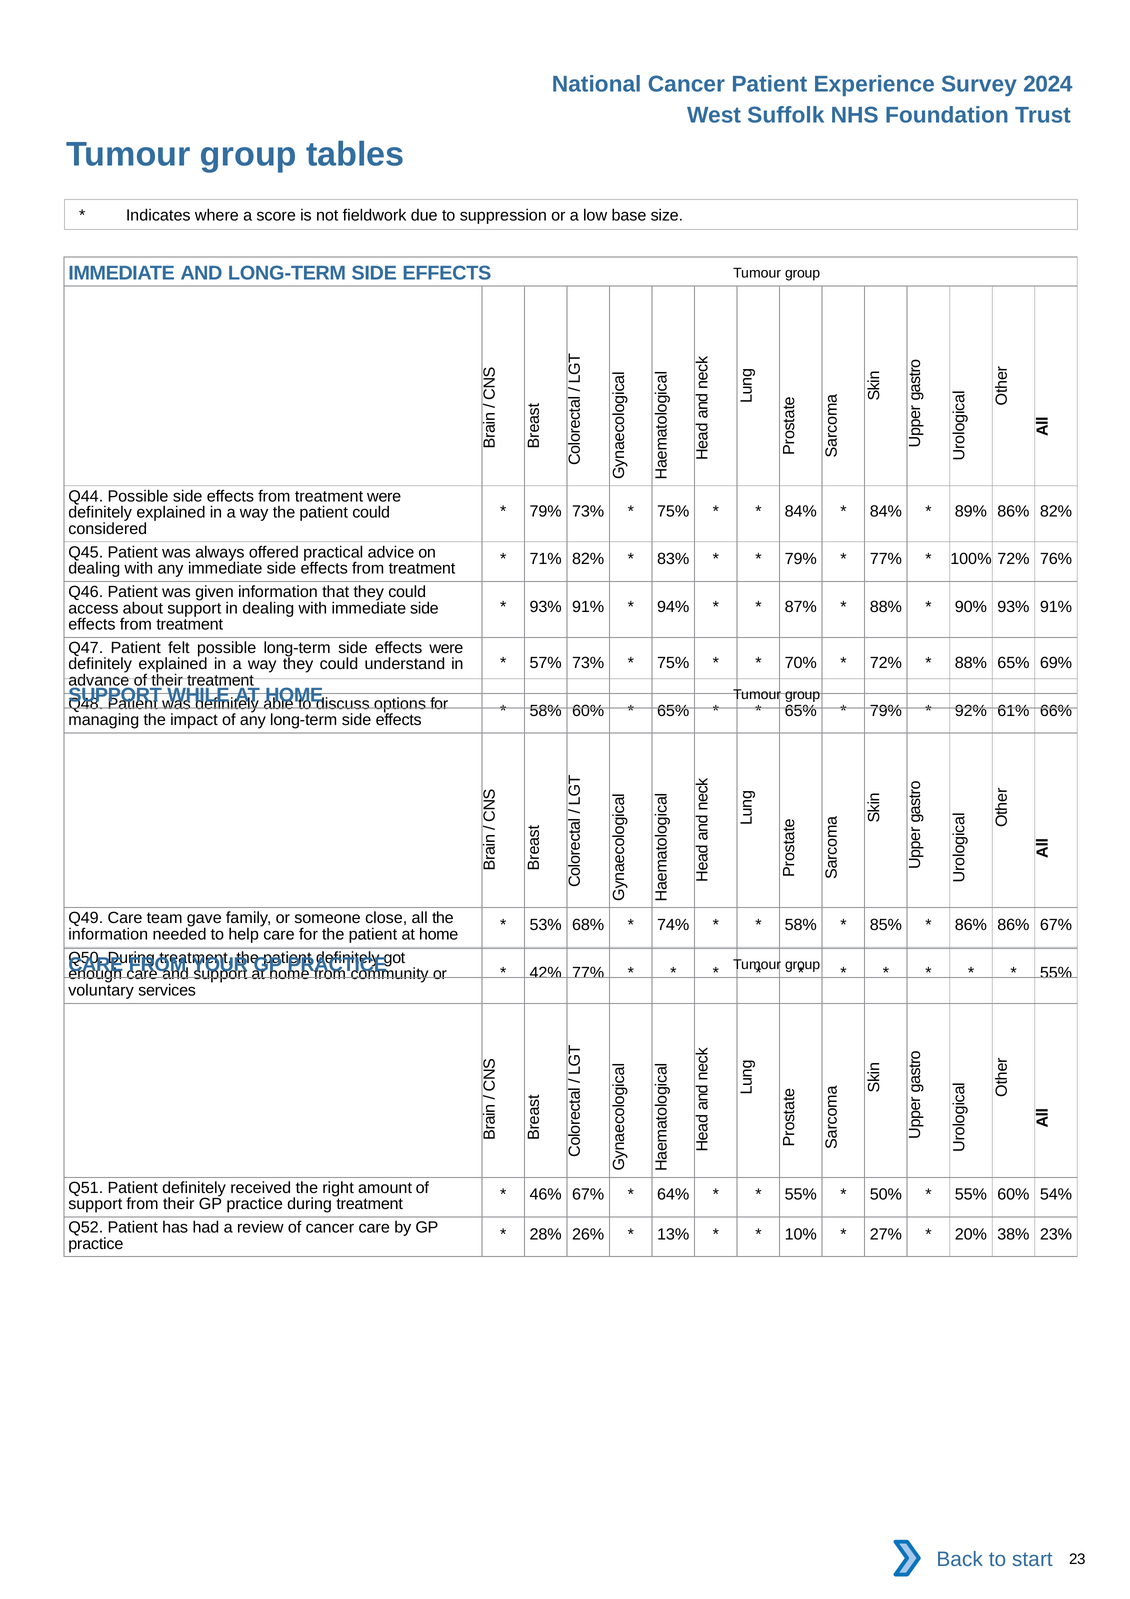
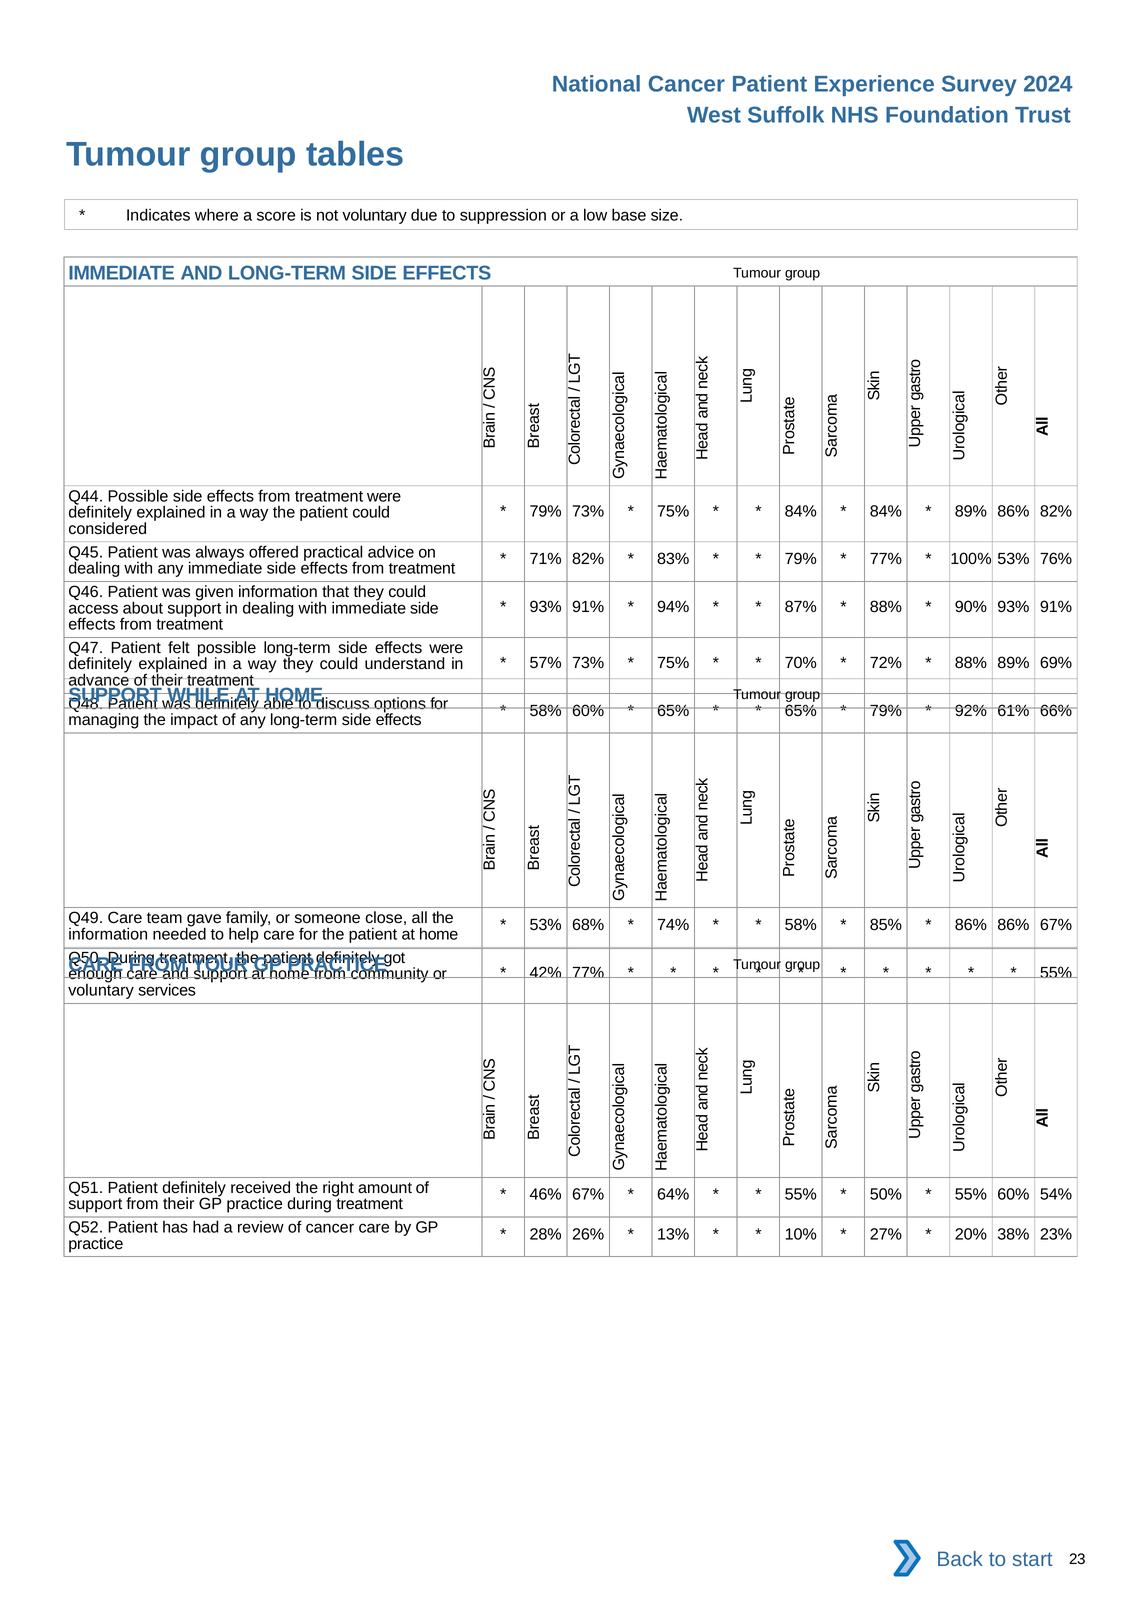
not fieldwork: fieldwork -> voluntary
100% 72%: 72% -> 53%
88% 65%: 65% -> 89%
